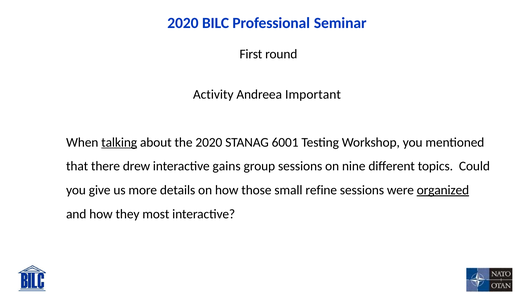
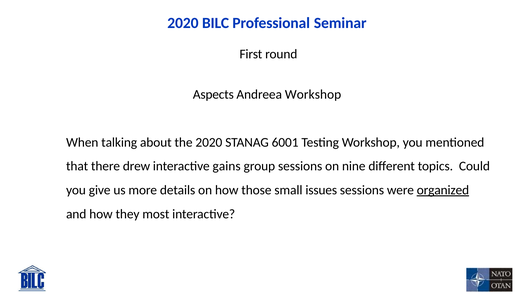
Activity: Activity -> Aspects
Andreea Important: Important -> Workshop
talking underline: present -> none
refine: refine -> issues
